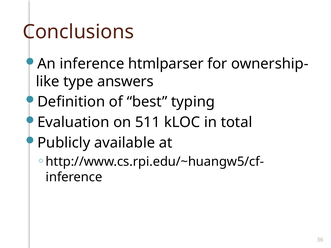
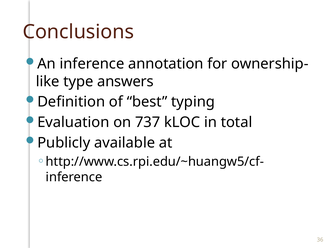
htmlparser: htmlparser -> annotation
511: 511 -> 737
